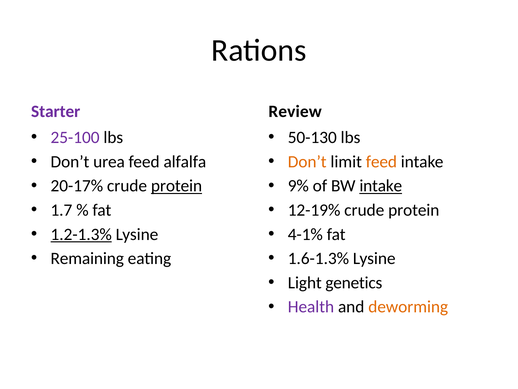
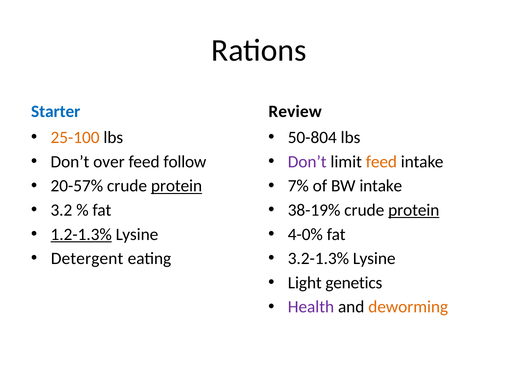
Starter colour: purple -> blue
25-100 colour: purple -> orange
50-130: 50-130 -> 50-804
urea: urea -> over
alfalfa: alfalfa -> follow
Don’t at (307, 162) colour: orange -> purple
20-17%: 20-17% -> 20-57%
9%: 9% -> 7%
intake at (381, 186) underline: present -> none
1.7: 1.7 -> 3.2
12-19%: 12-19% -> 38-19%
protein at (414, 210) underline: none -> present
4-1%: 4-1% -> 4-0%
Remaining: Remaining -> Detergent
1.6-1.3%: 1.6-1.3% -> 3.2-1.3%
